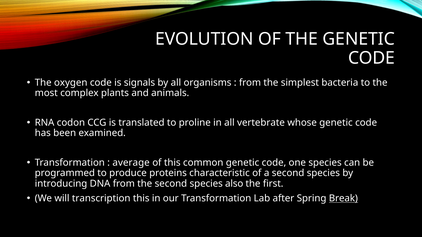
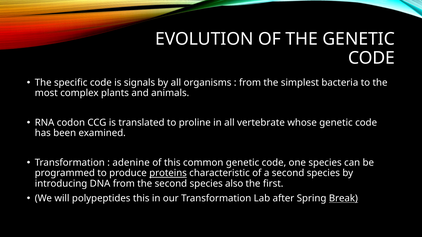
oxygen: oxygen -> specific
average: average -> adenine
proteins underline: none -> present
transcription: transcription -> polypeptides
